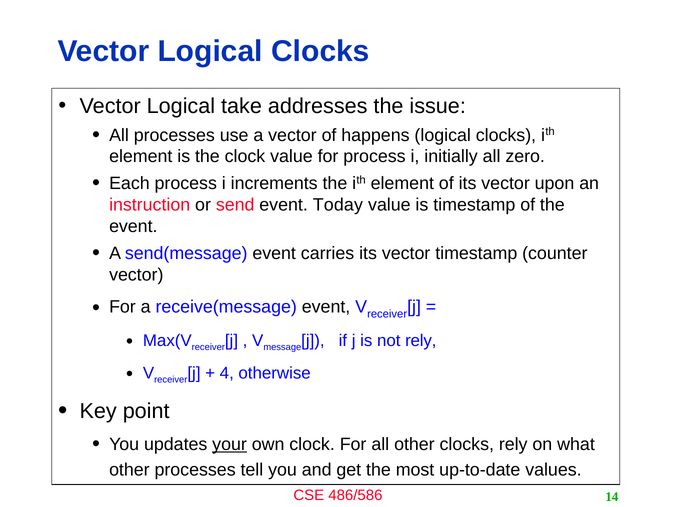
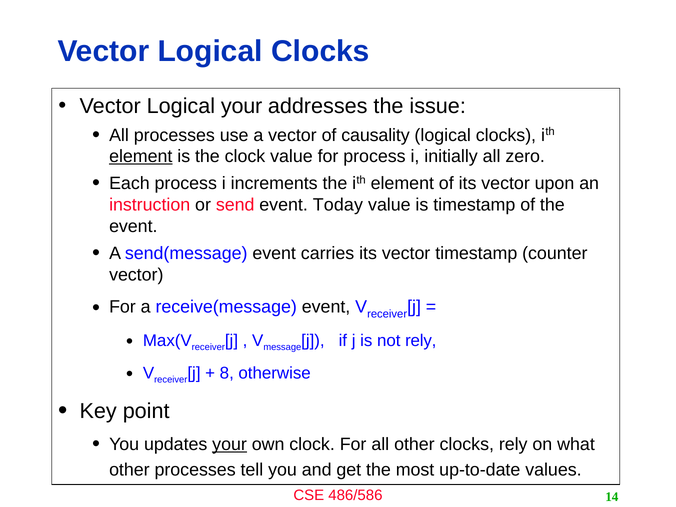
Logical take: take -> your
happens: happens -> causality
element at (141, 157) underline: none -> present
4: 4 -> 8
